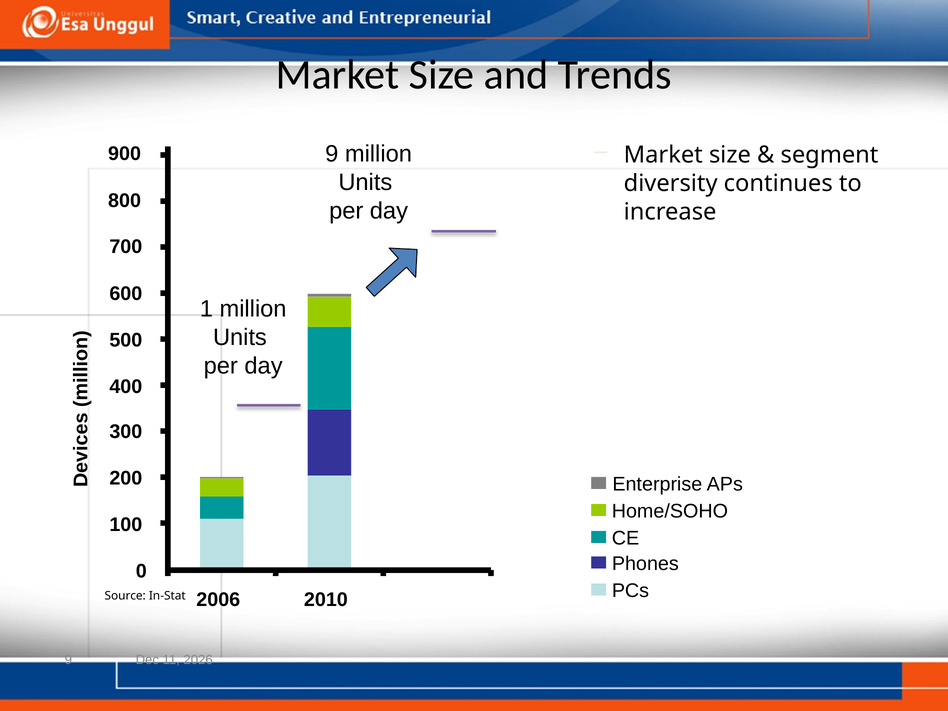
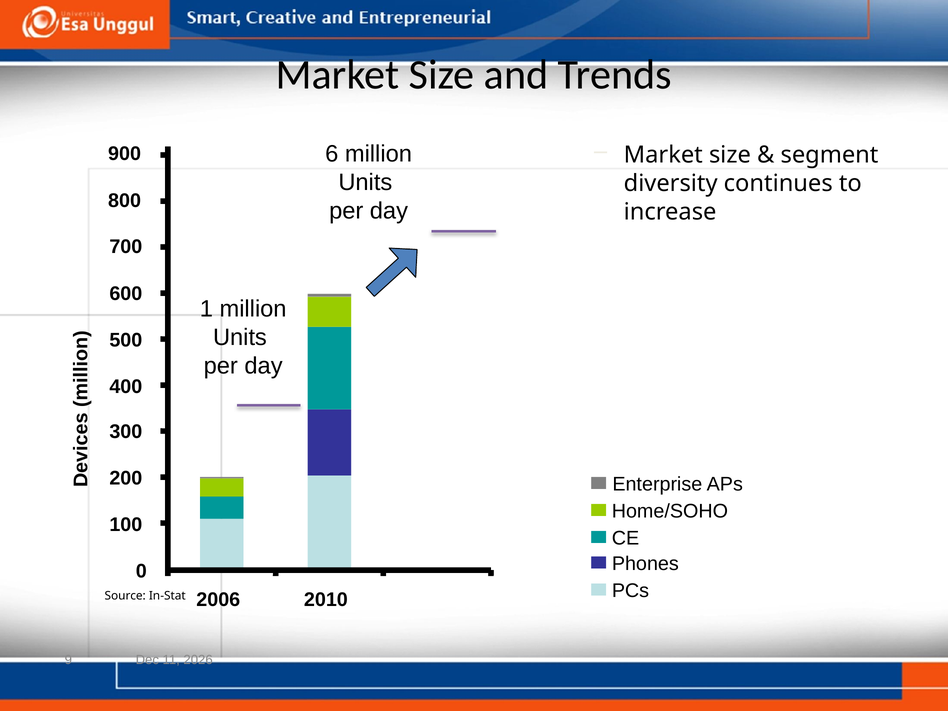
900 9: 9 -> 6
